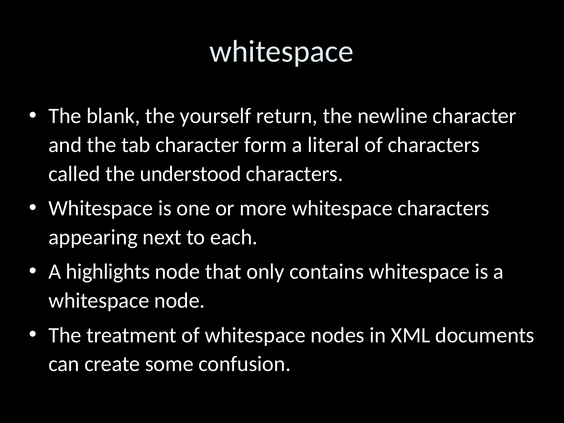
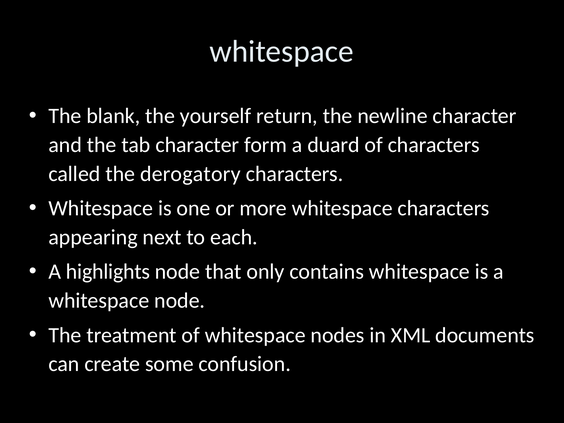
literal: literal -> duard
understood: understood -> derogatory
